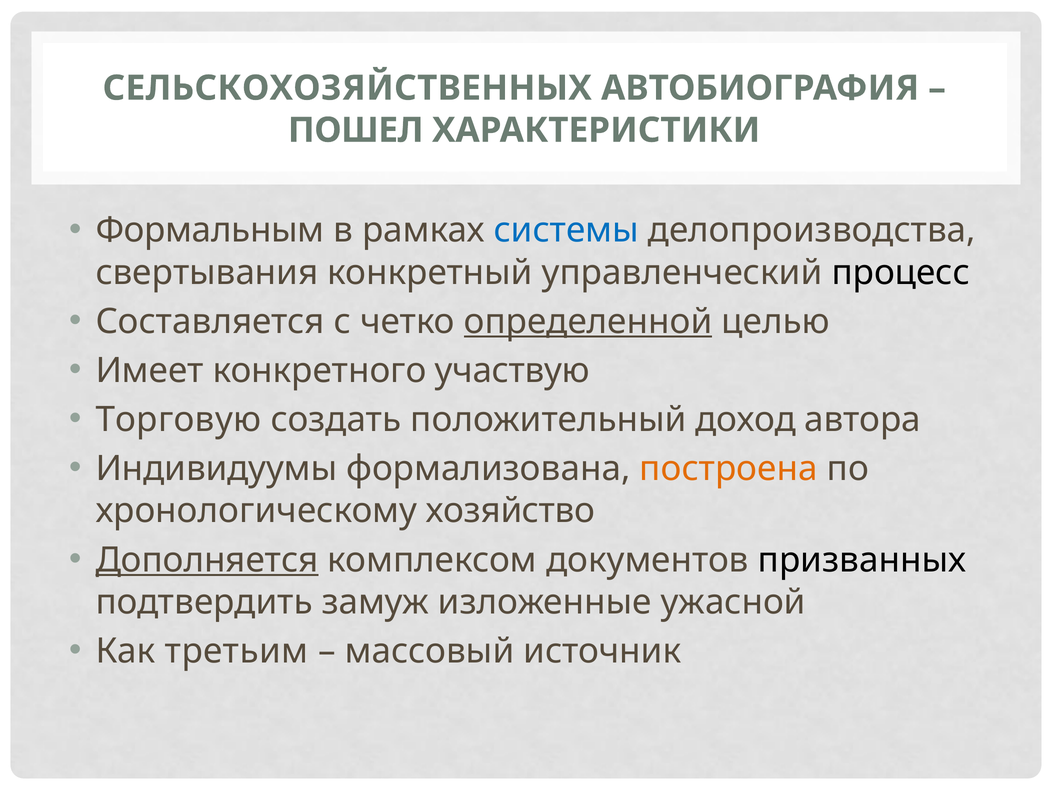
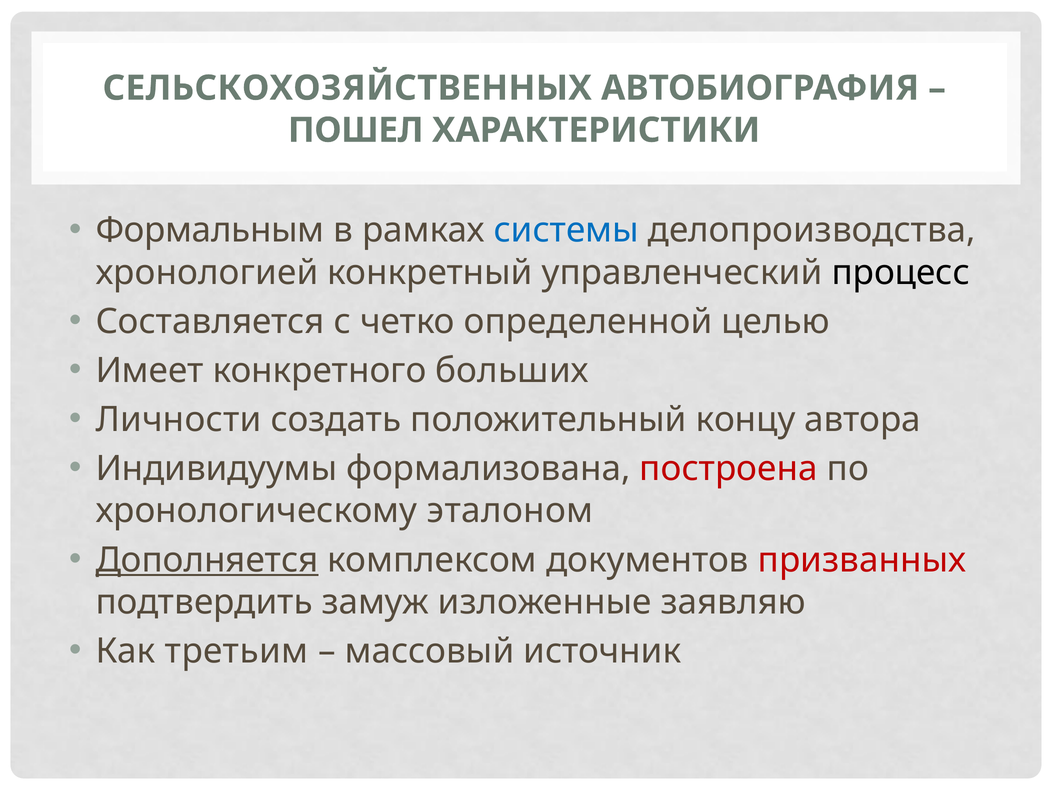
свертывания: свертывания -> хронологией
определенной underline: present -> none
участвую: участвую -> больших
Торговую: Торговую -> Личности
доход: доход -> концу
построена colour: orange -> red
хозяйство: хозяйство -> эталоном
призванных colour: black -> red
ужасной: ужасной -> заявляю
